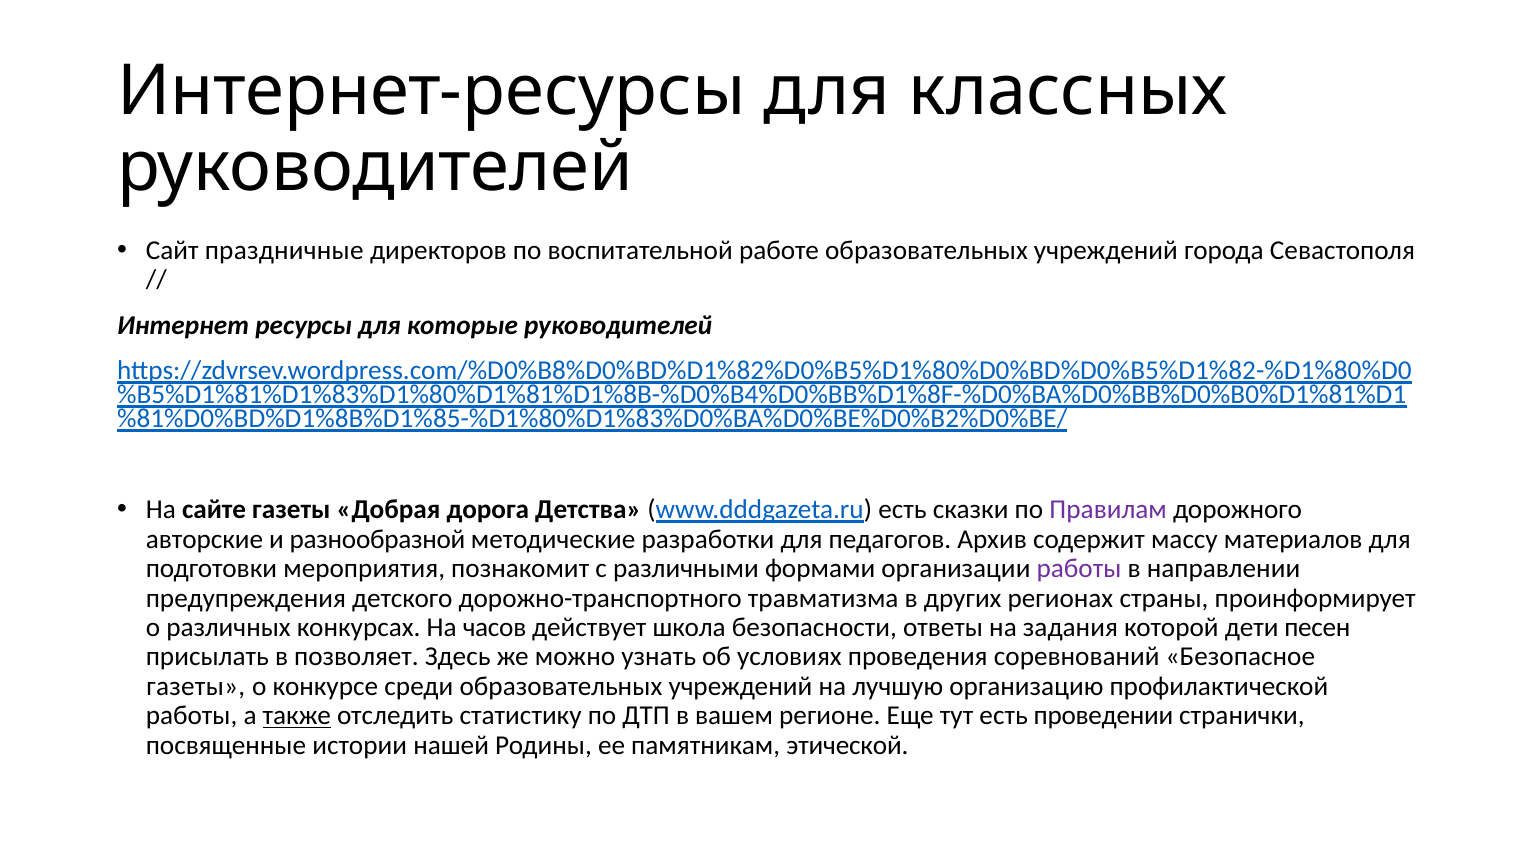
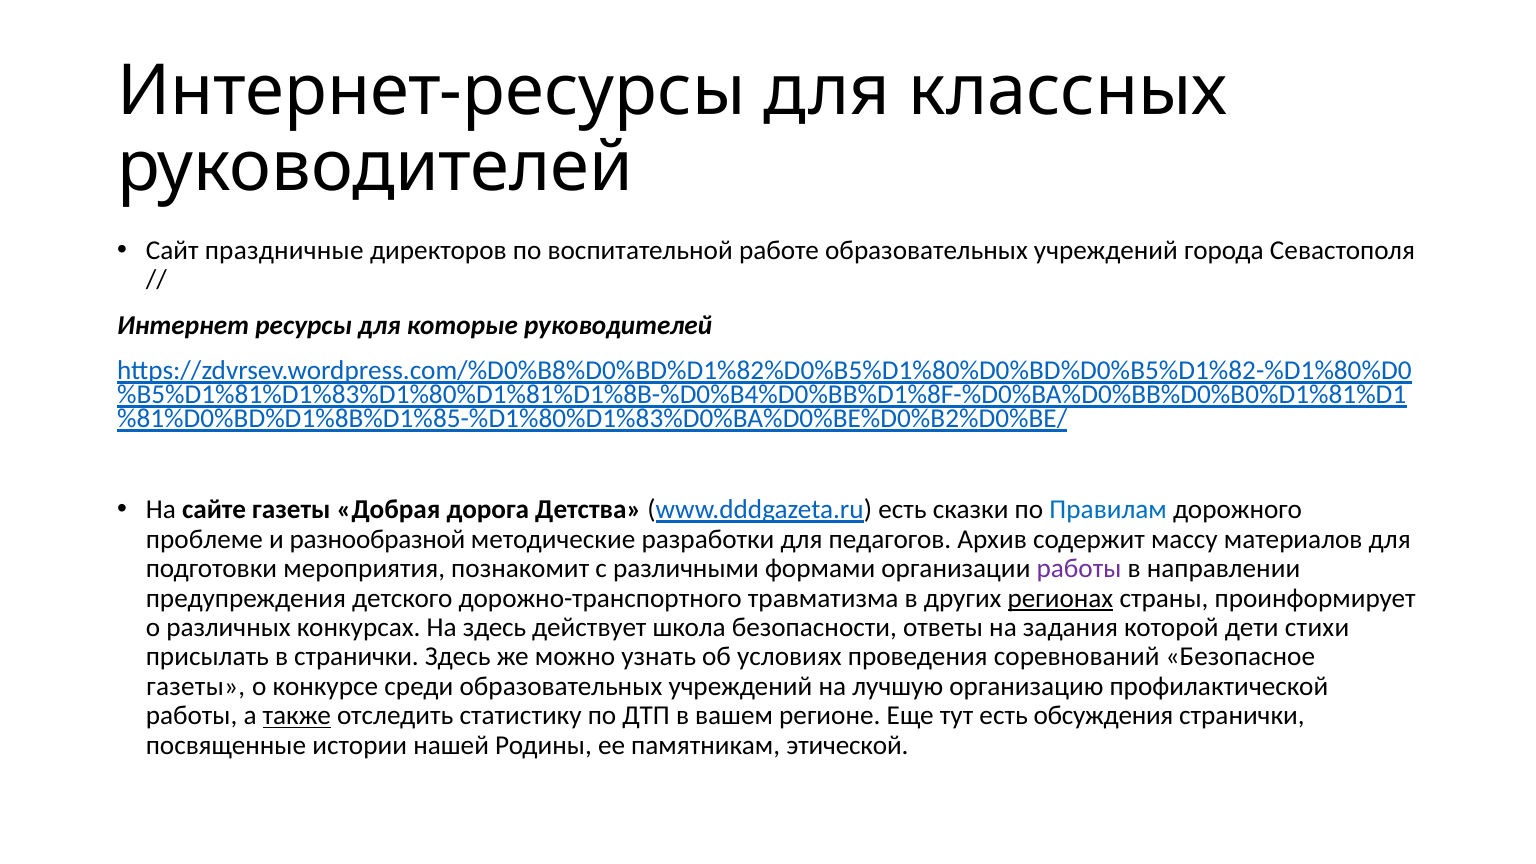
Правилам colour: purple -> blue
авторские: авторские -> проблеме
регионах underline: none -> present
На часов: часов -> здесь
песен: песен -> стихи
в позволяет: позволяет -> странички
проведении: проведении -> обсуждения
